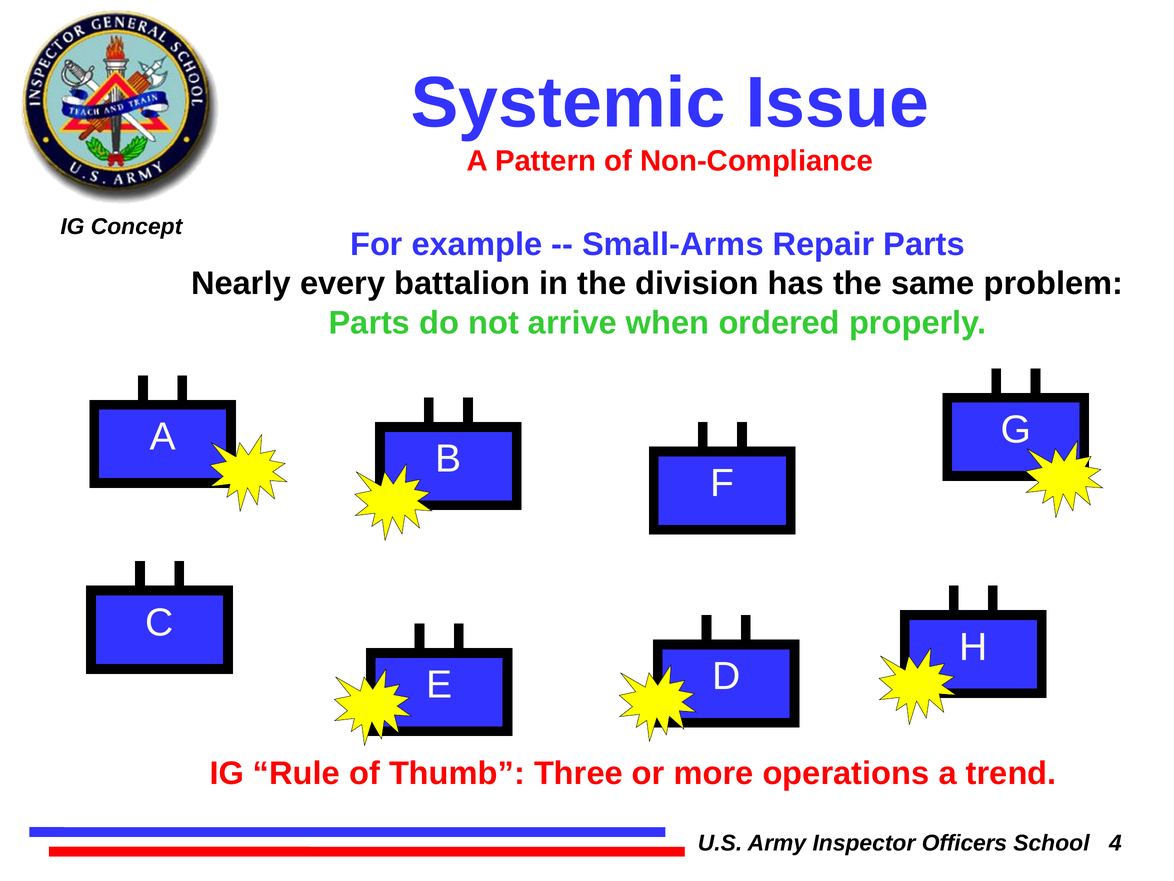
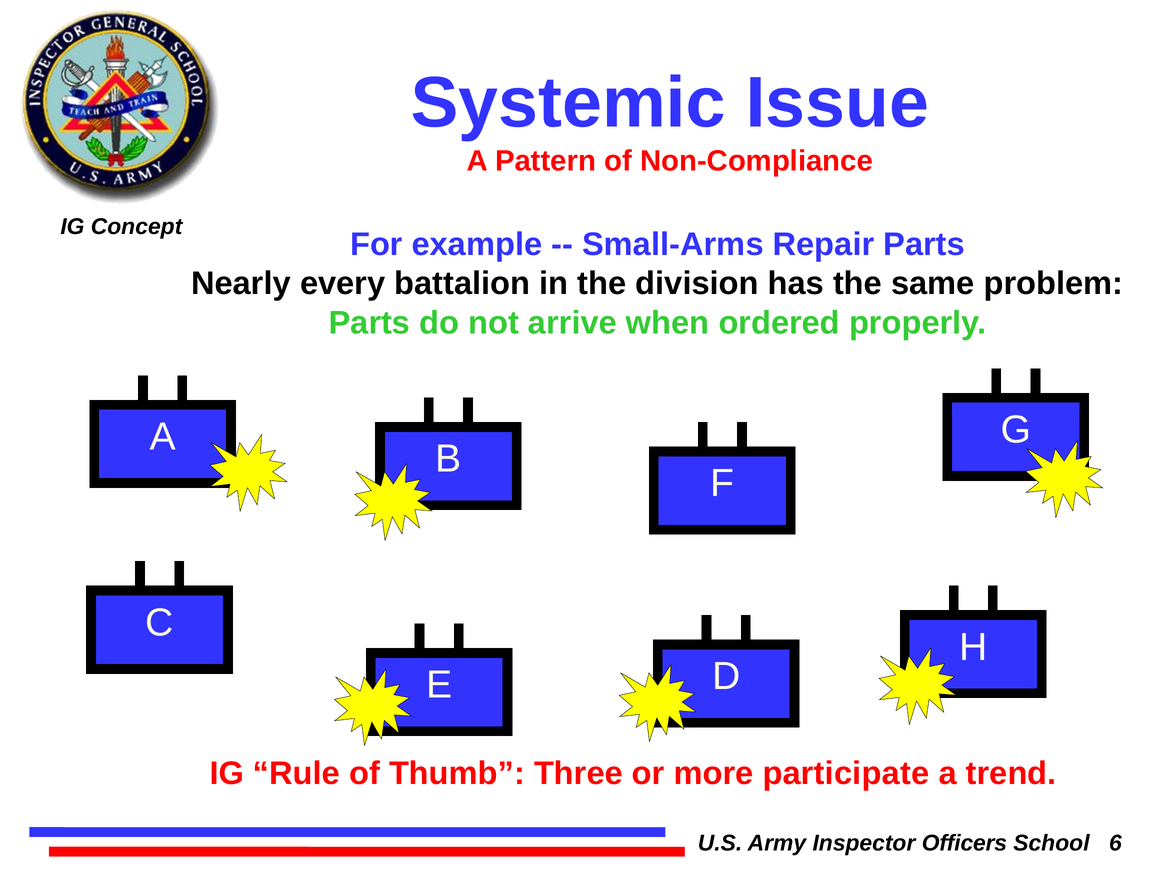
operations: operations -> participate
4: 4 -> 6
